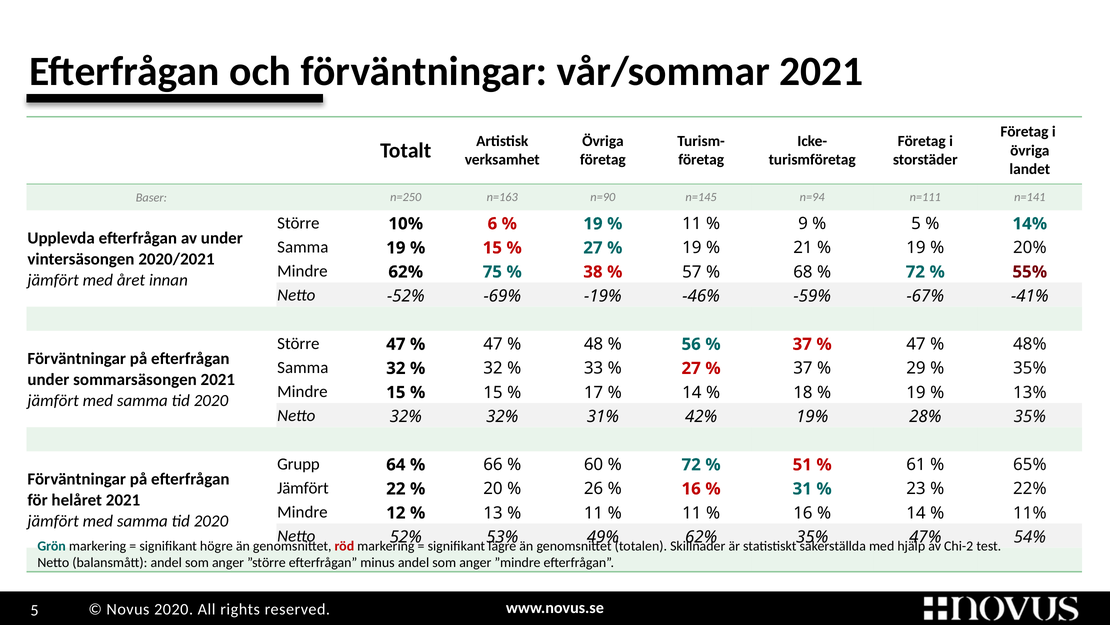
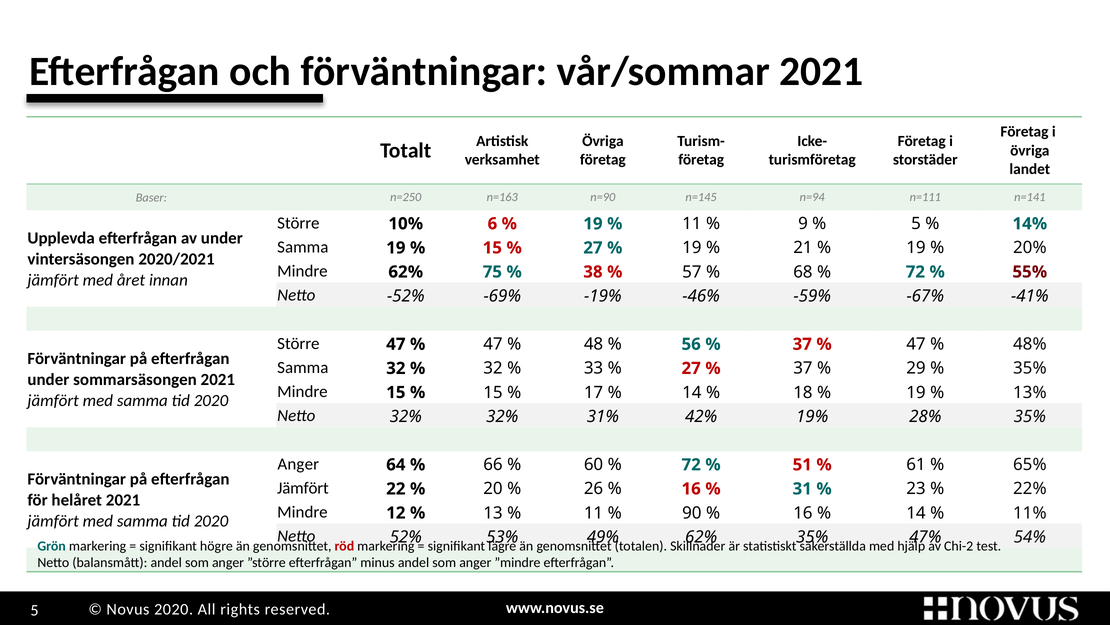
Grupp at (298, 464): Grupp -> Anger
11 at (692, 512): 11 -> 90
